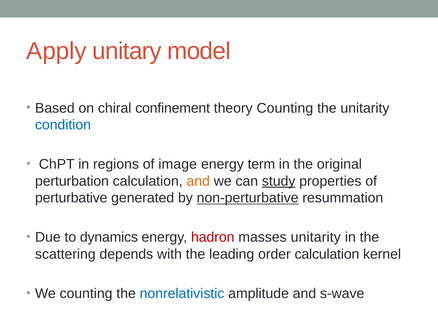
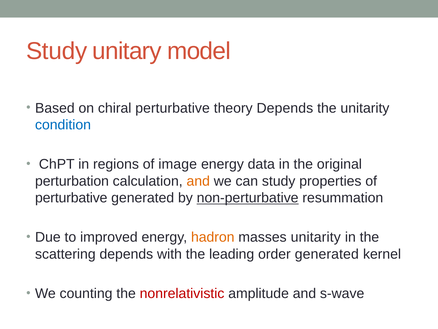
Apply at (57, 51): Apply -> Study
chiral confinement: confinement -> perturbative
theory Counting: Counting -> Depends
term: term -> data
study at (279, 181) underline: present -> none
dynamics: dynamics -> improved
hadron colour: red -> orange
order calculation: calculation -> generated
nonrelativistic colour: blue -> red
